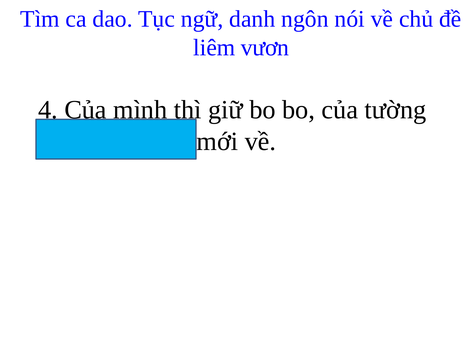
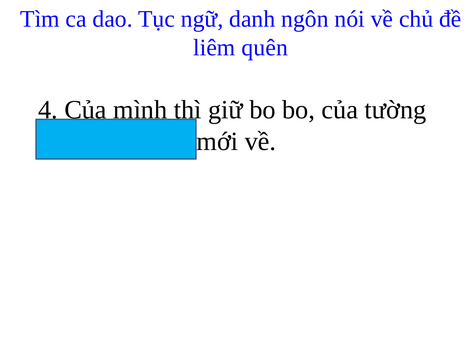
vươn: vươn -> quên
